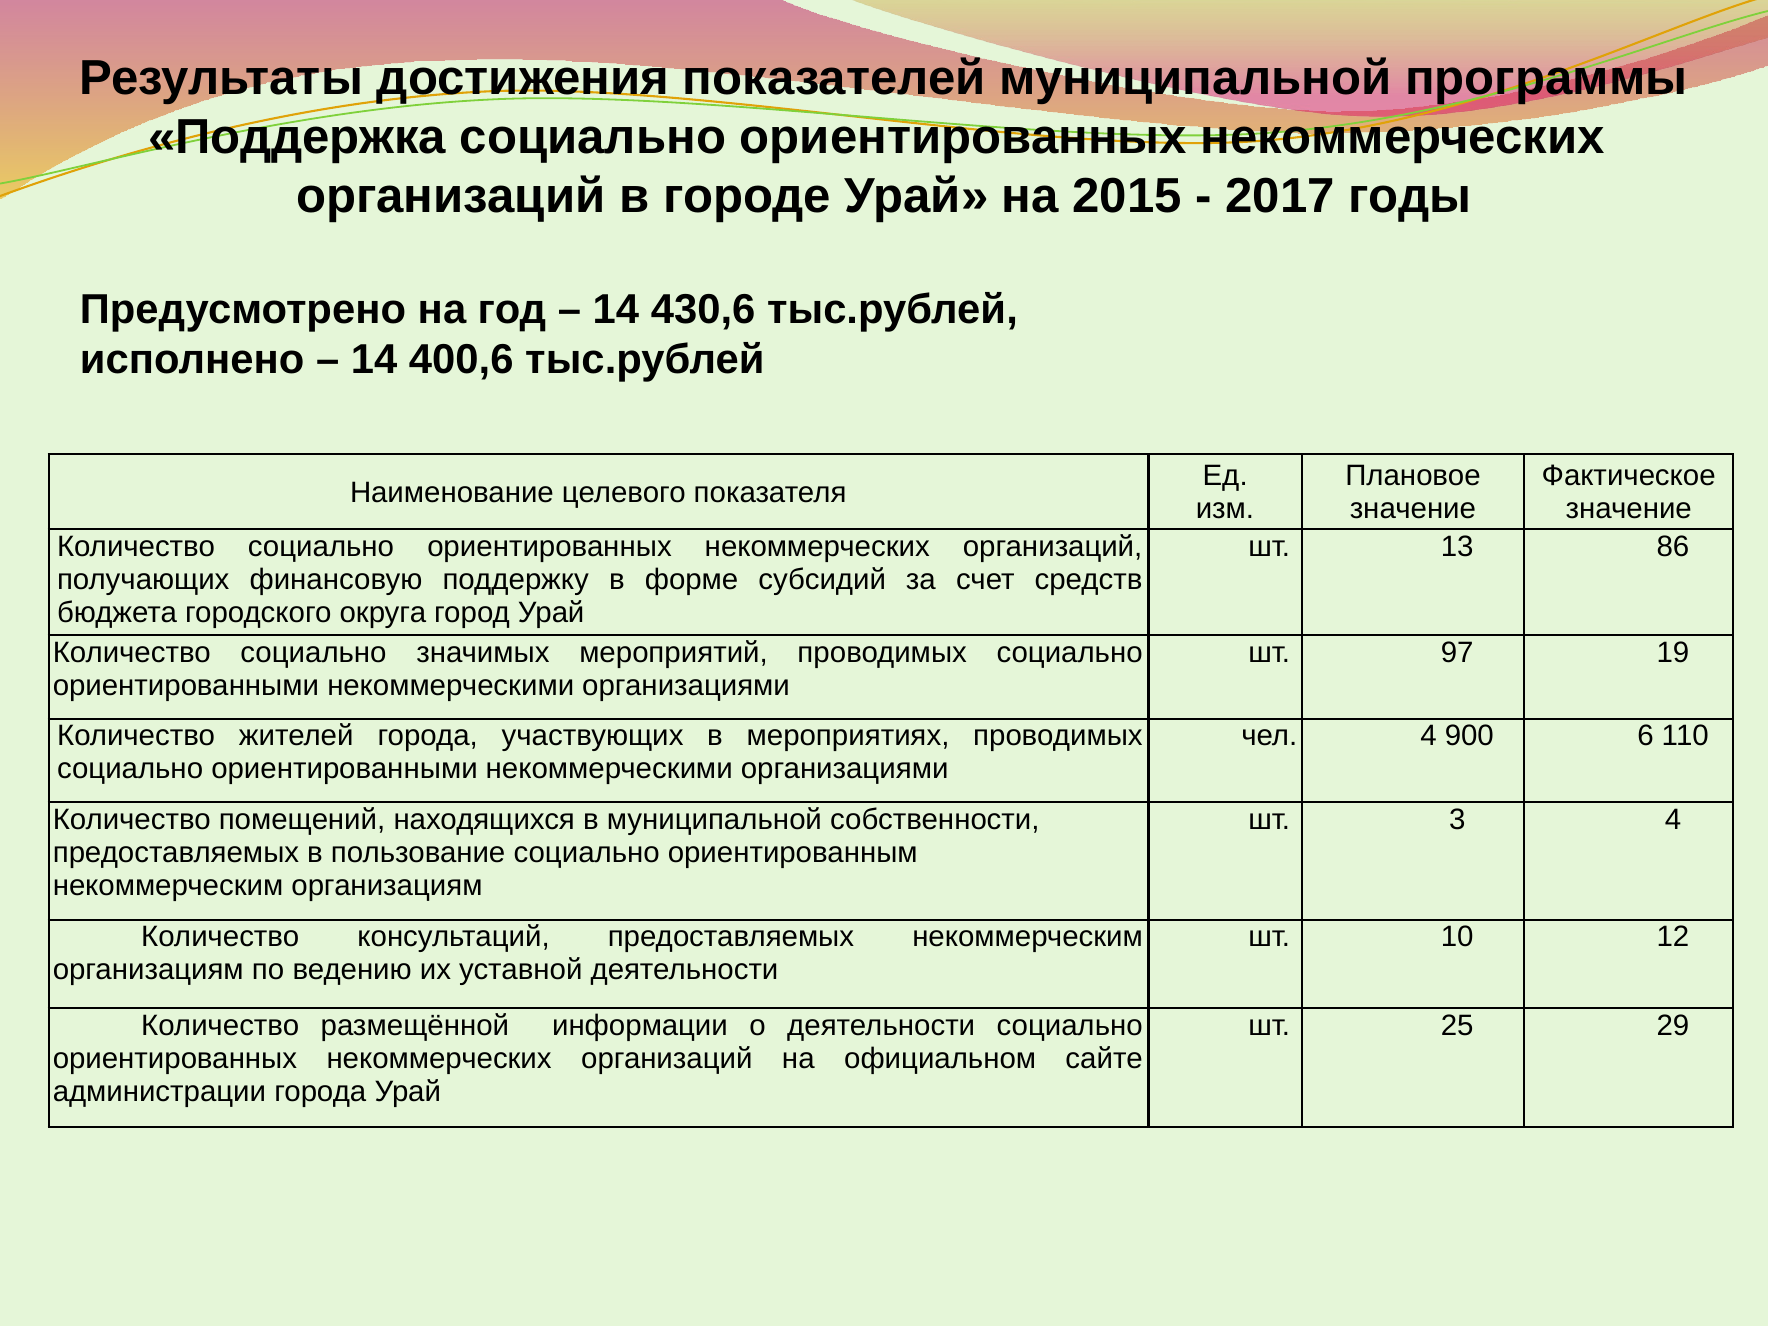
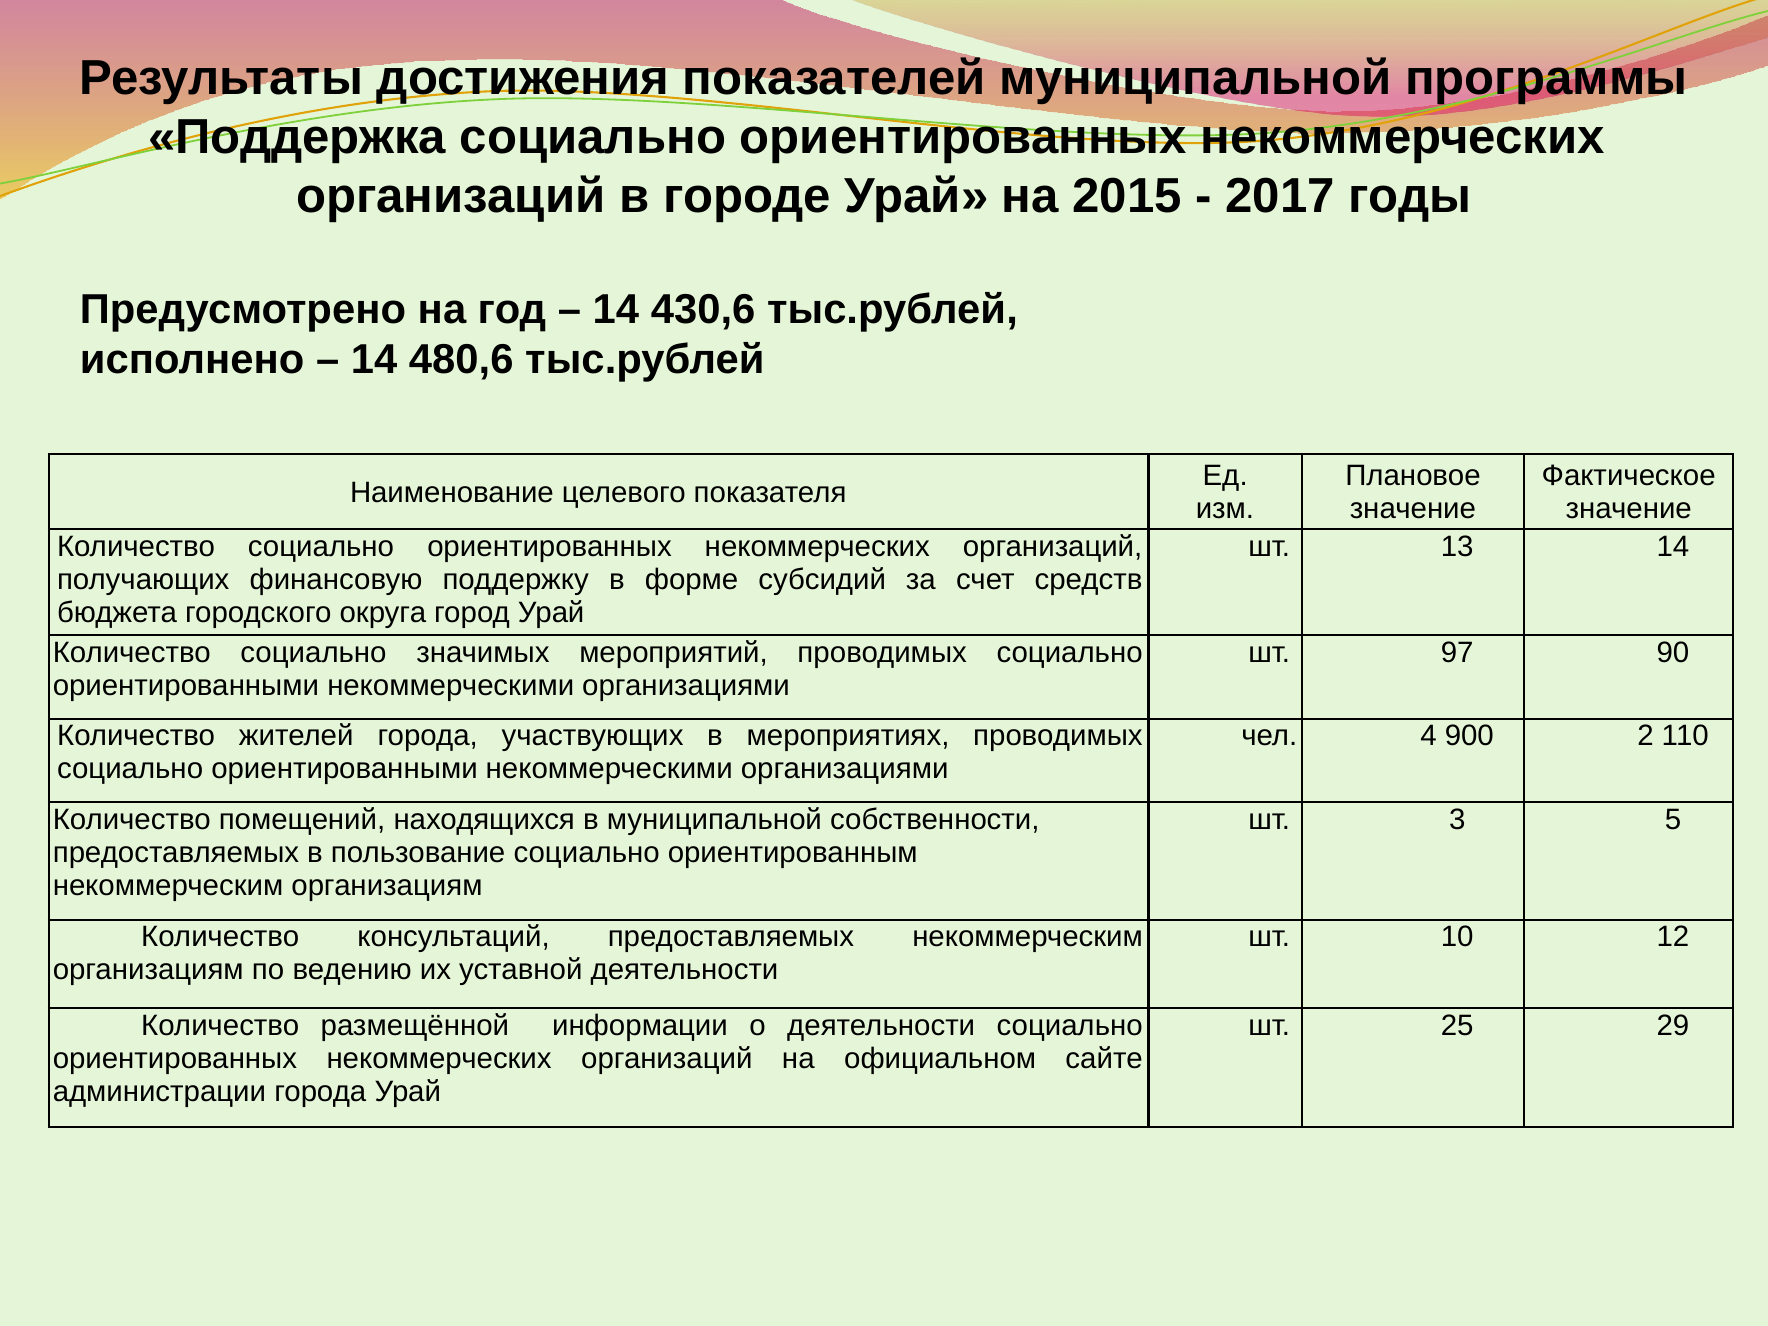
400,6: 400,6 -> 480,6
13 86: 86 -> 14
19: 19 -> 90
6: 6 -> 2
3 4: 4 -> 5
